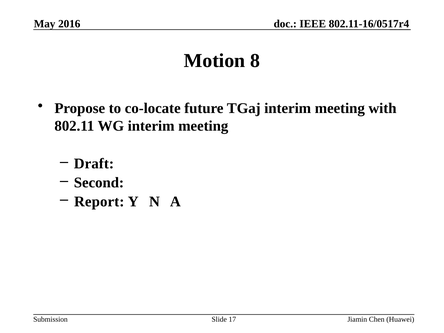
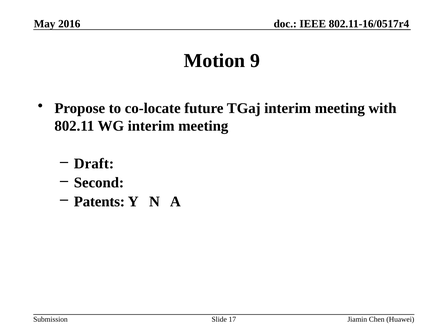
8: 8 -> 9
Report: Report -> Patents
